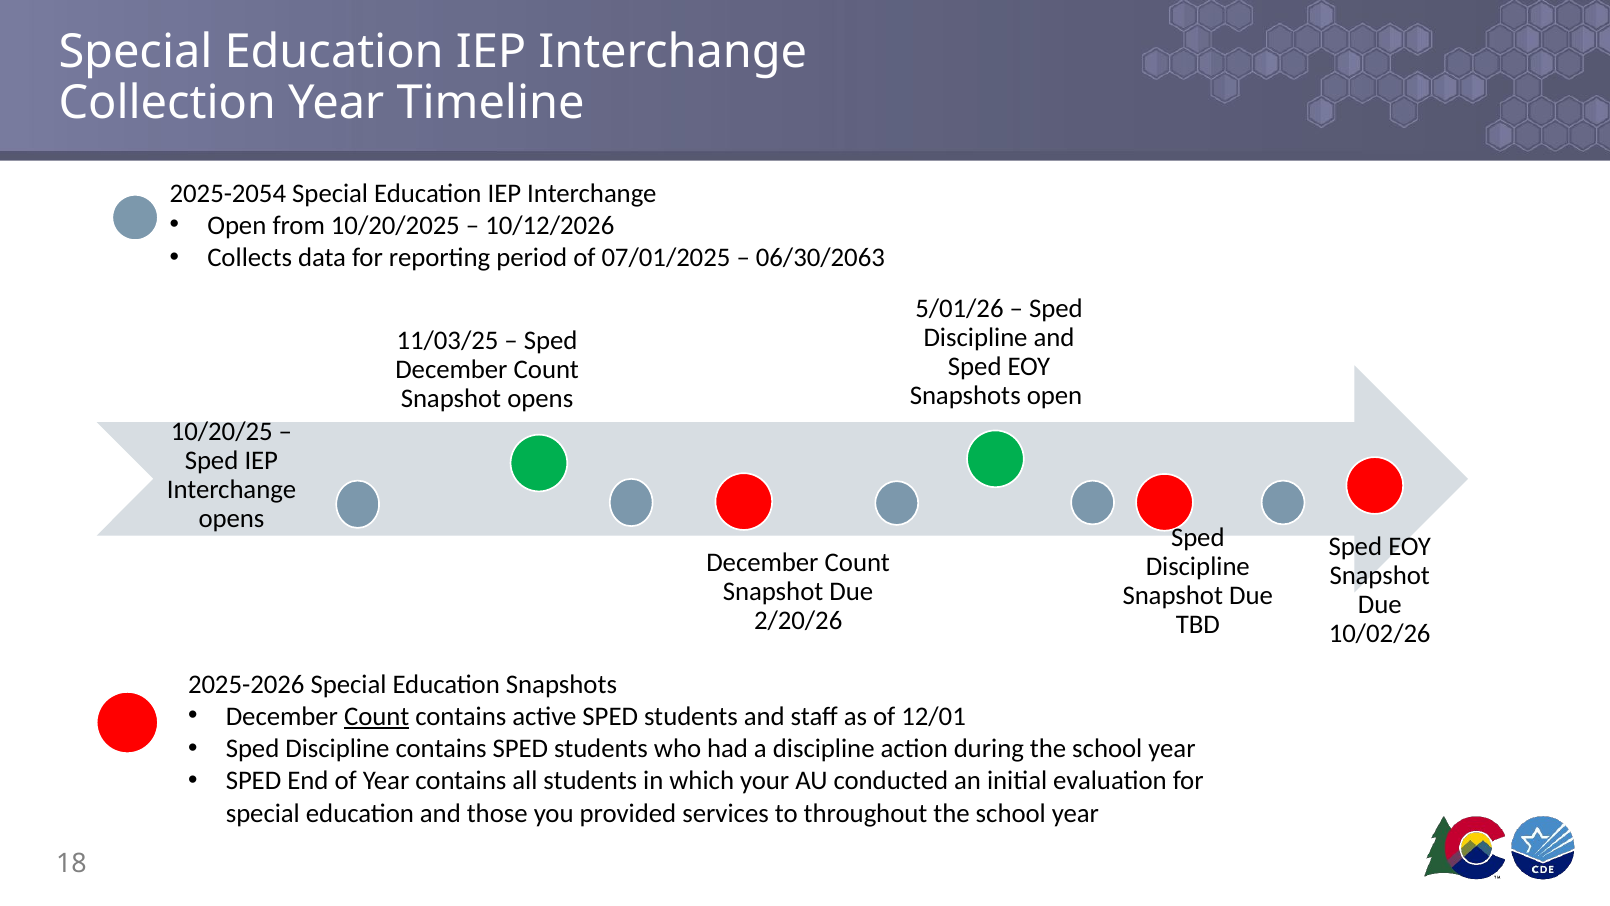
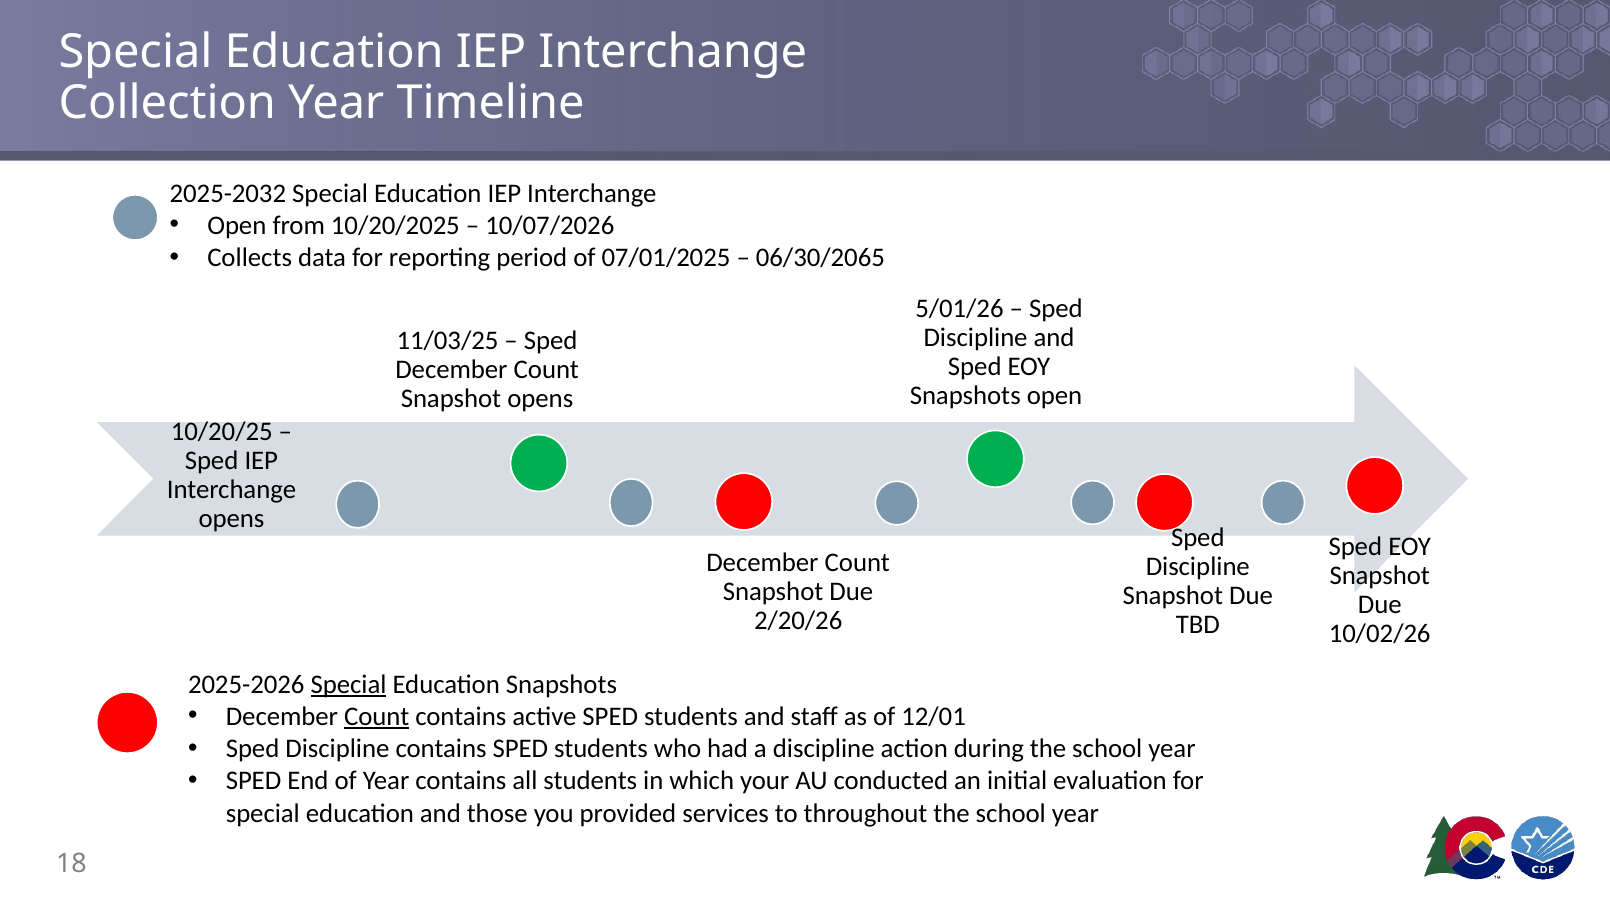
2025-2054: 2025-2054 -> 2025-2032
10/12/2026: 10/12/2026 -> 10/07/2026
06/30/2063: 06/30/2063 -> 06/30/2065
Special at (349, 684) underline: none -> present
